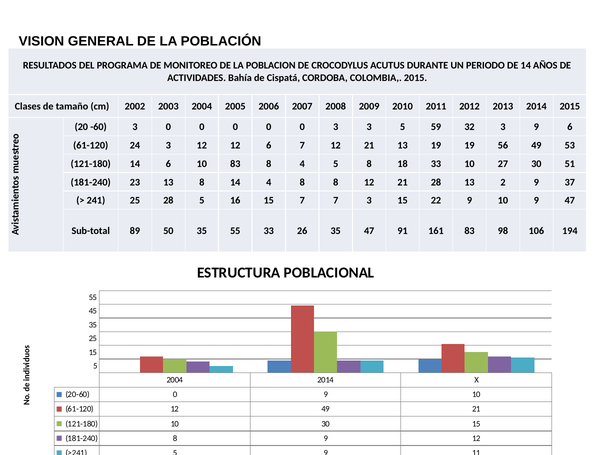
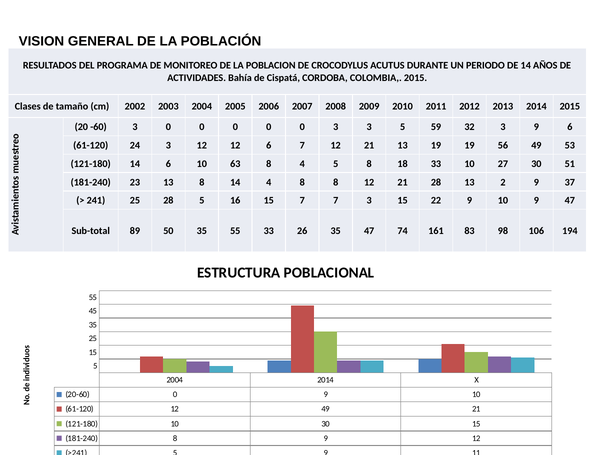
10 83: 83 -> 63
91: 91 -> 74
